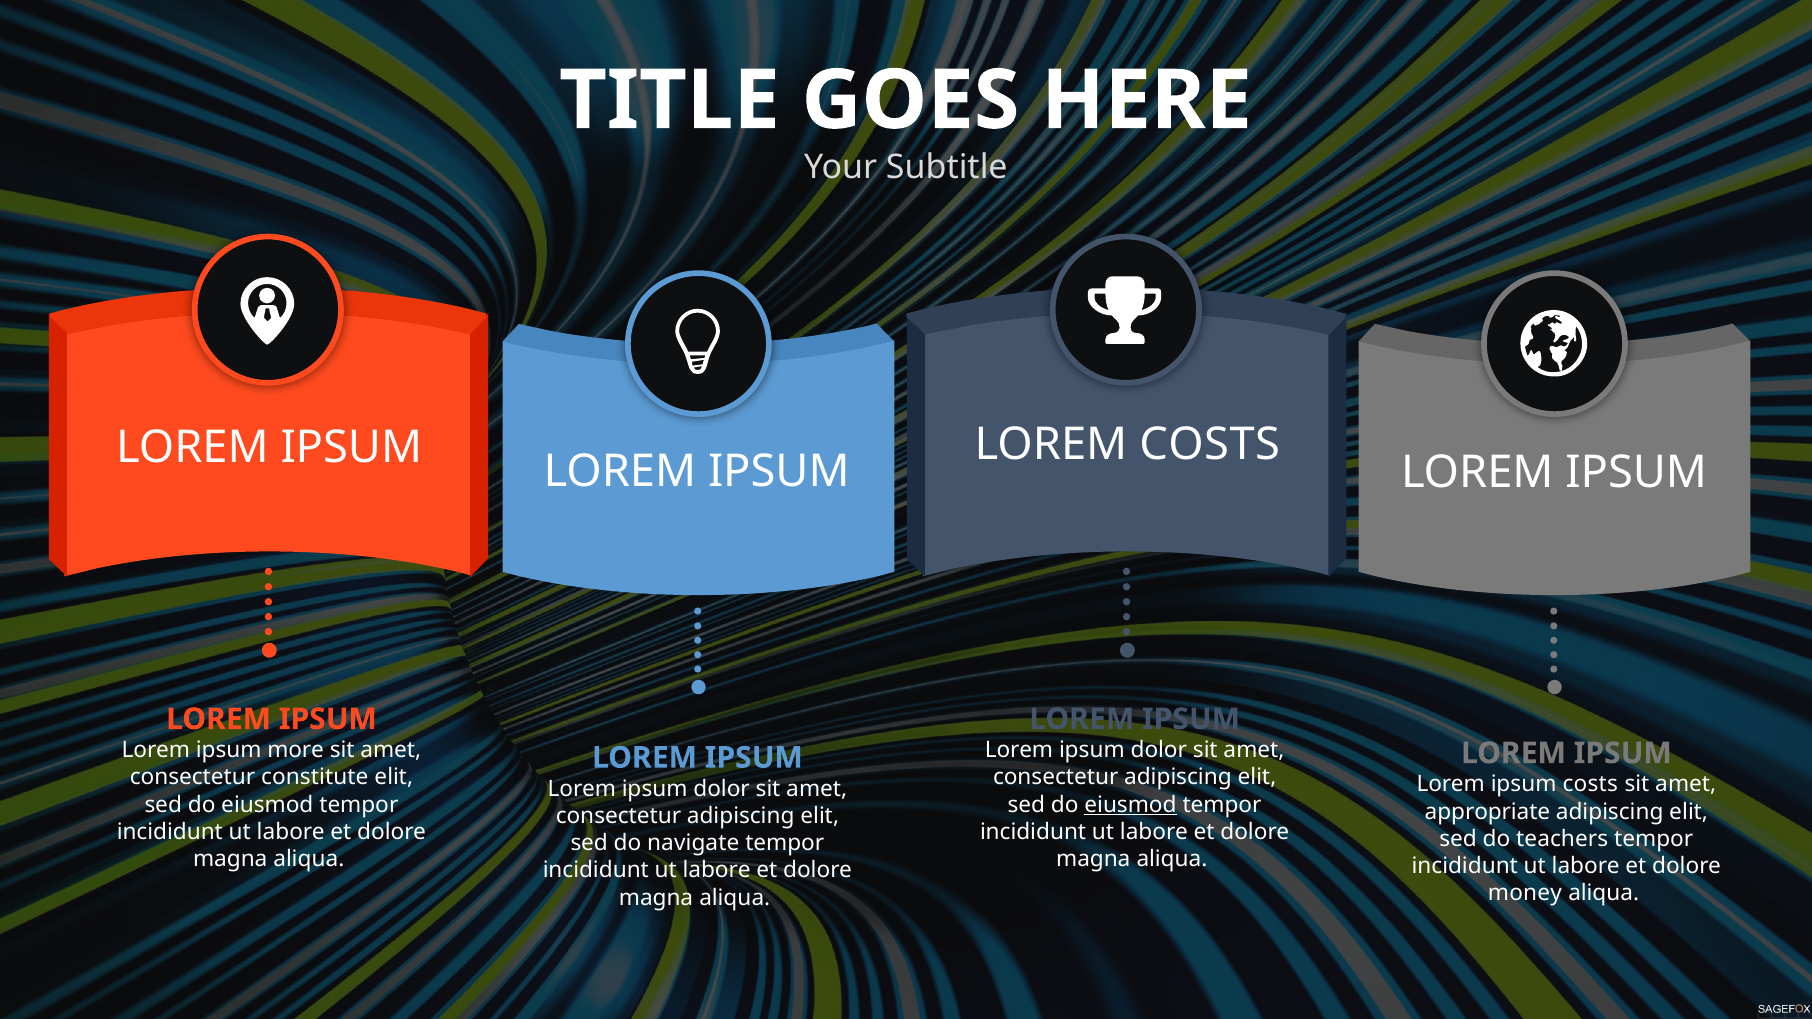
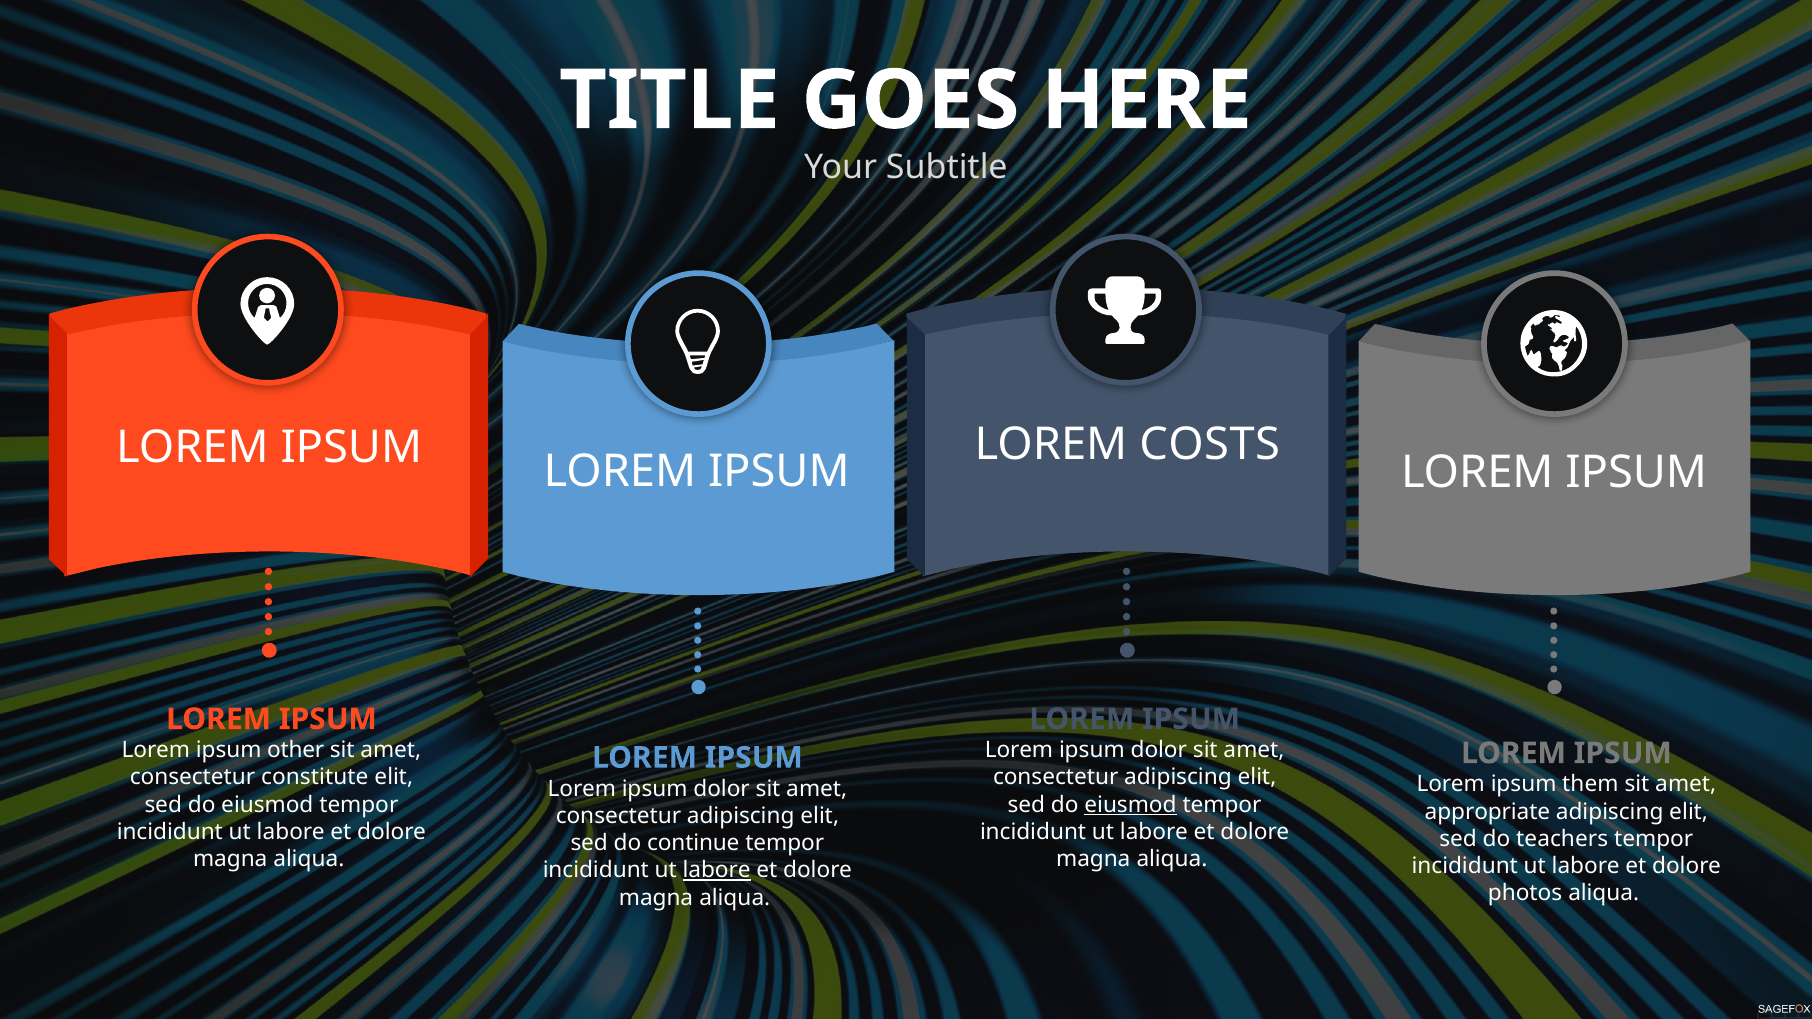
more: more -> other
ipsum costs: costs -> them
navigate: navigate -> continue
labore at (717, 871) underline: none -> present
money: money -> photos
